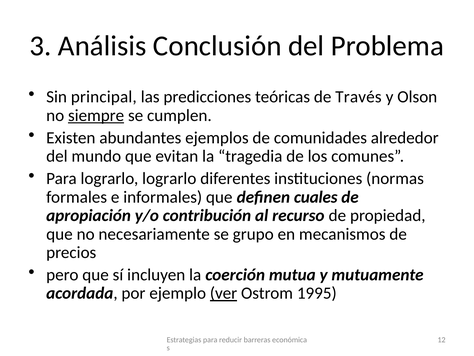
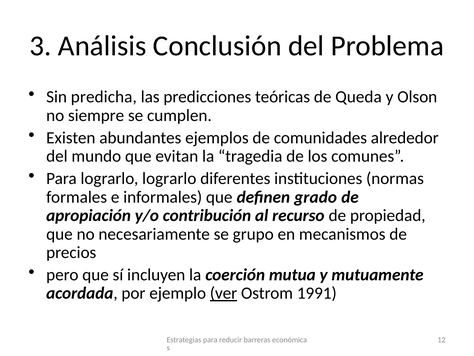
principal: principal -> predicha
Través: Través -> Queda
siempre underline: present -> none
cuales: cuales -> grado
1995: 1995 -> 1991
